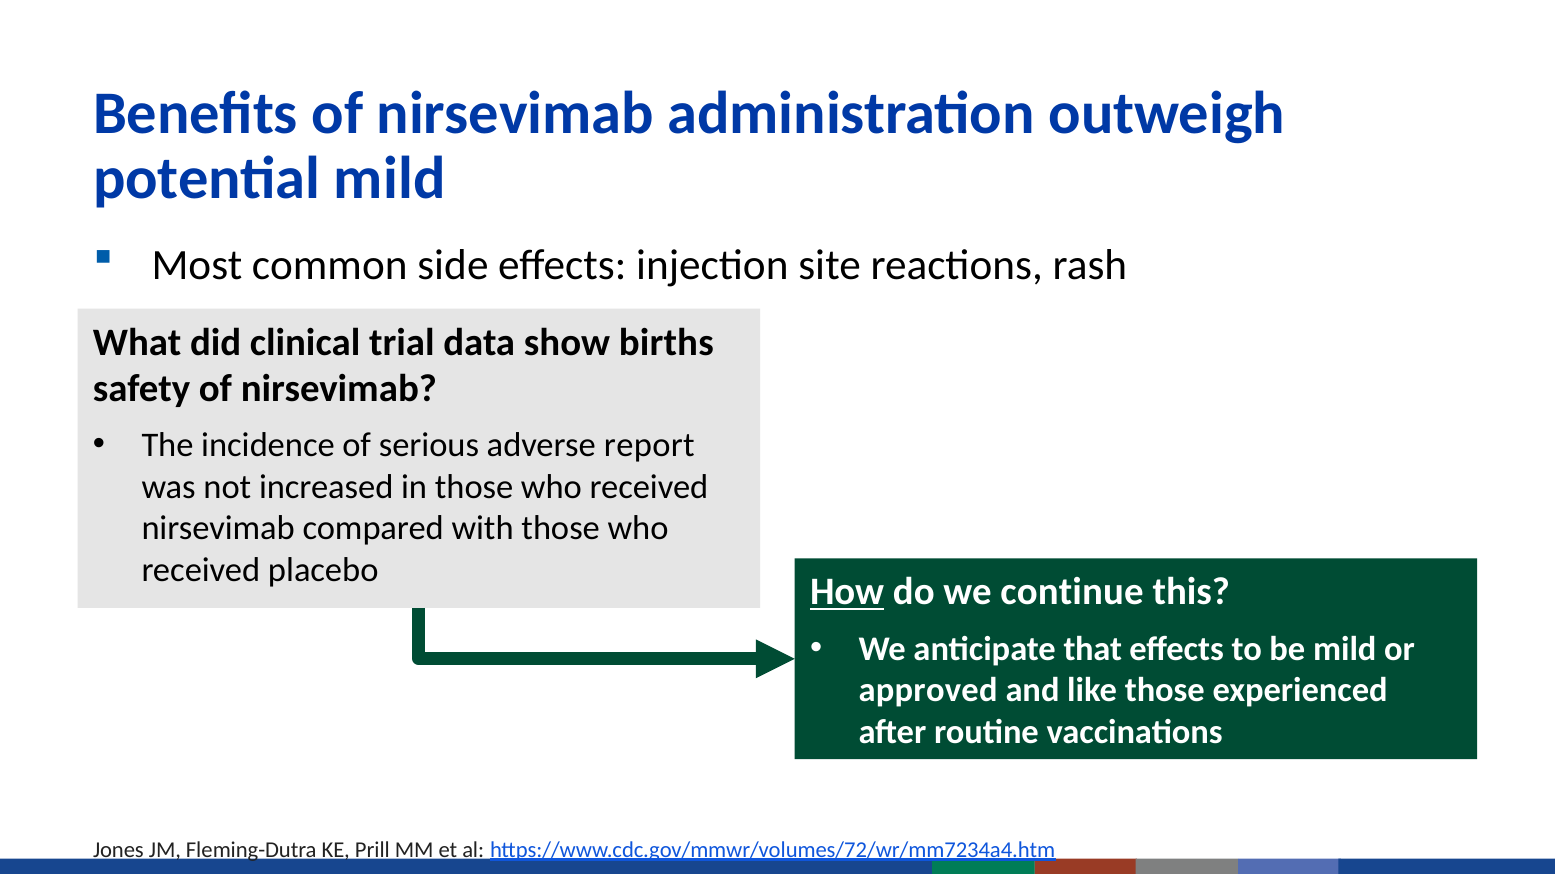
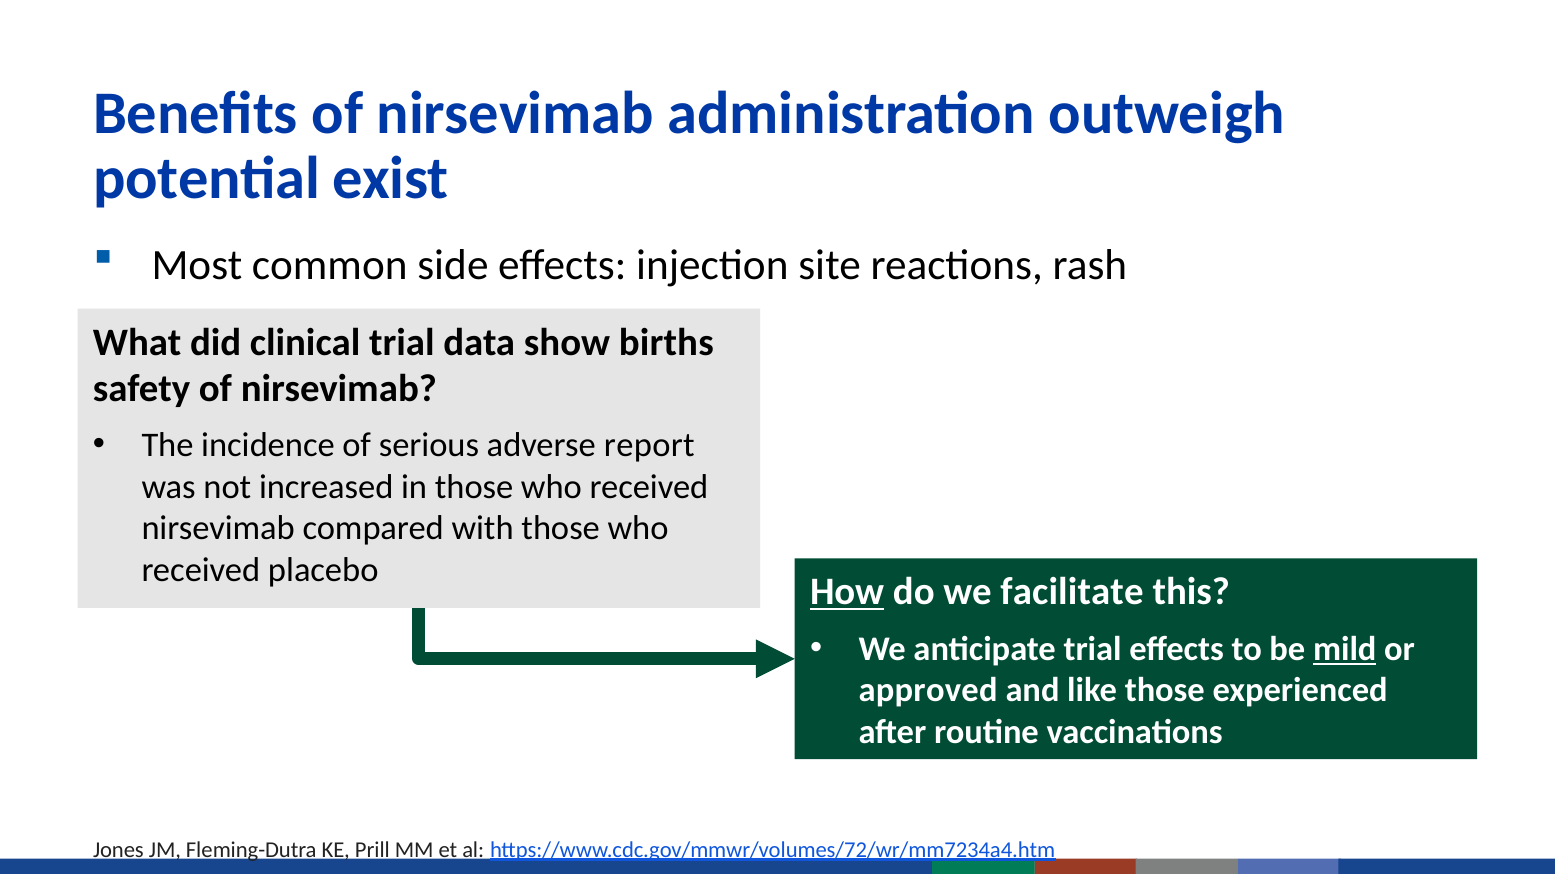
potential mild: mild -> exist
continue: continue -> facilitate
anticipate that: that -> trial
mild at (1345, 649) underline: none -> present
